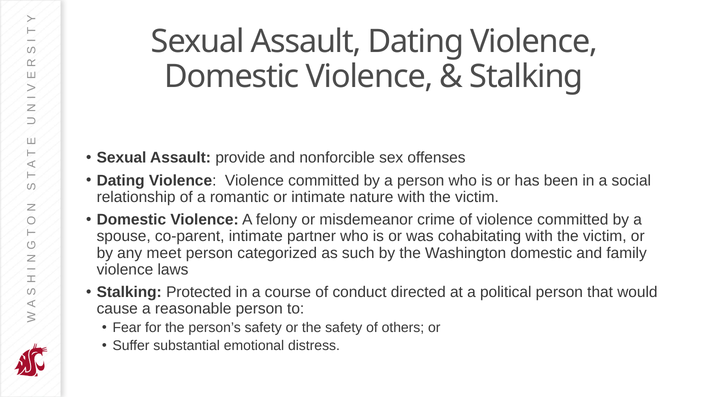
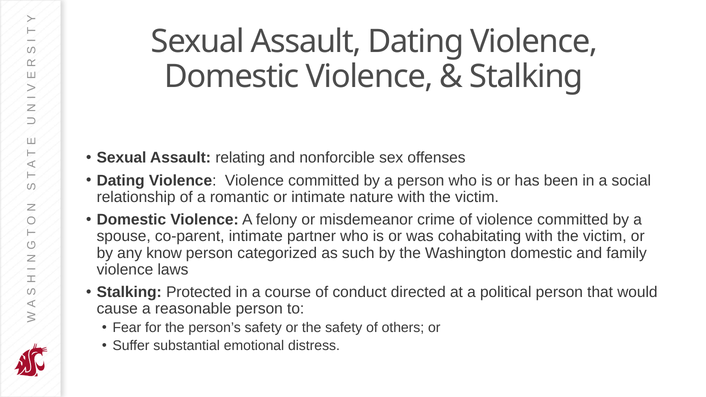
provide: provide -> relating
meet: meet -> know
